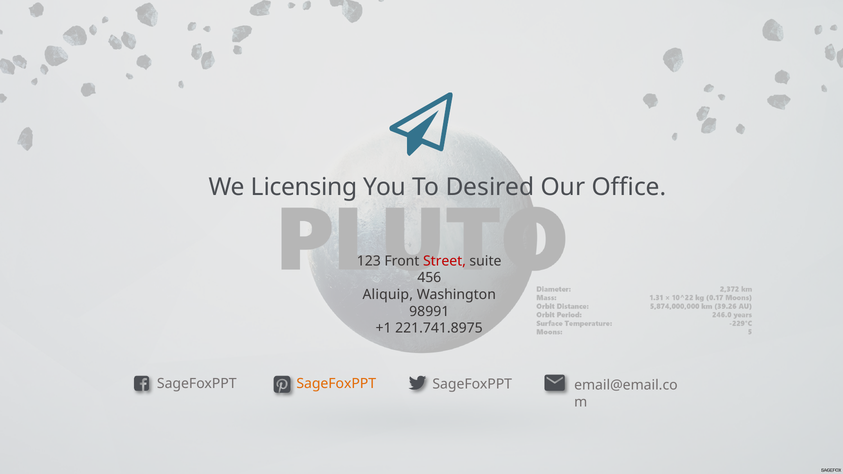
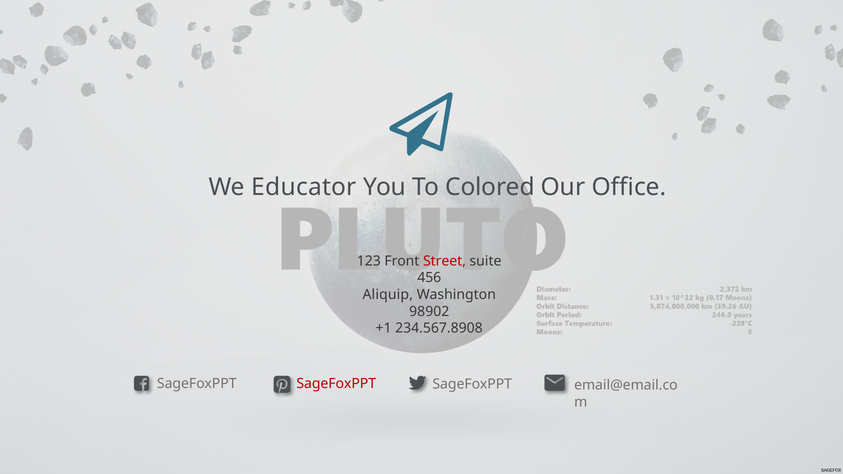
Licensing: Licensing -> Educator
Desired: Desired -> Colored
98991: 98991 -> 98902
221.741.8975: 221.741.8975 -> 234.567.8908
SageFoxPPT at (336, 384) colour: orange -> red
